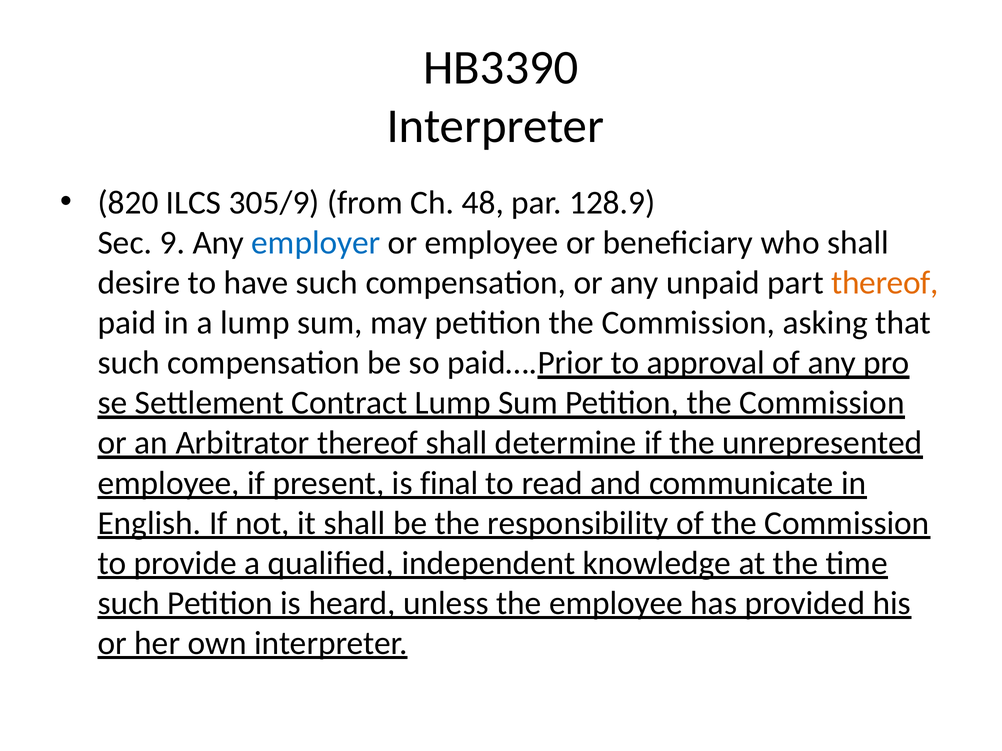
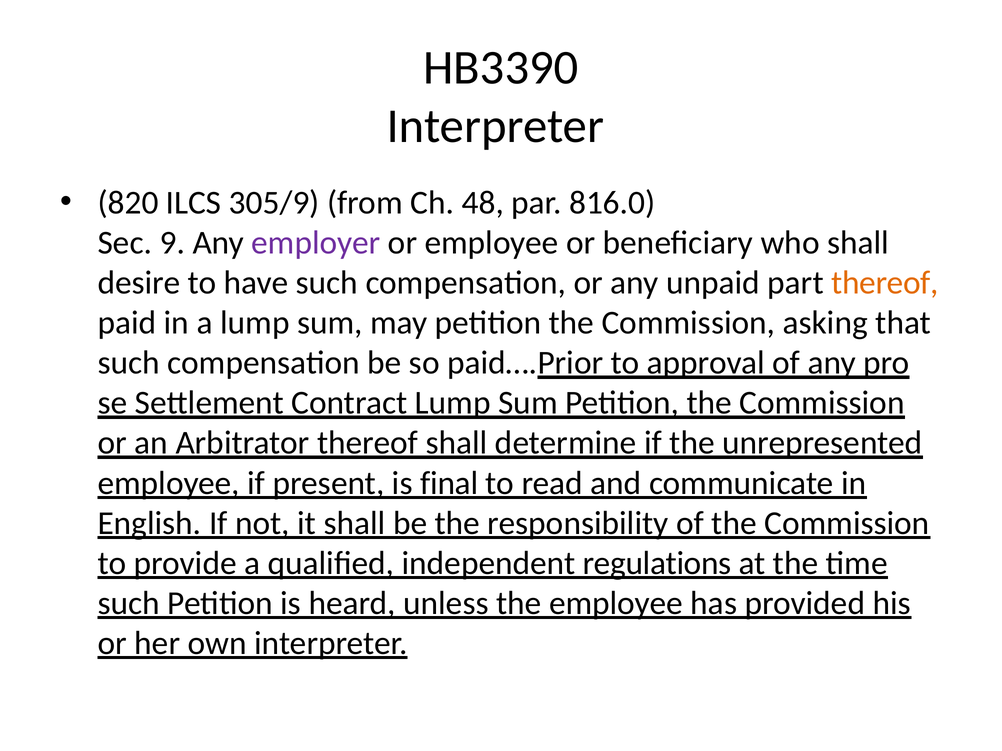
128.9: 128.9 -> 816.0
employer colour: blue -> purple
knowledge: knowledge -> regulations
